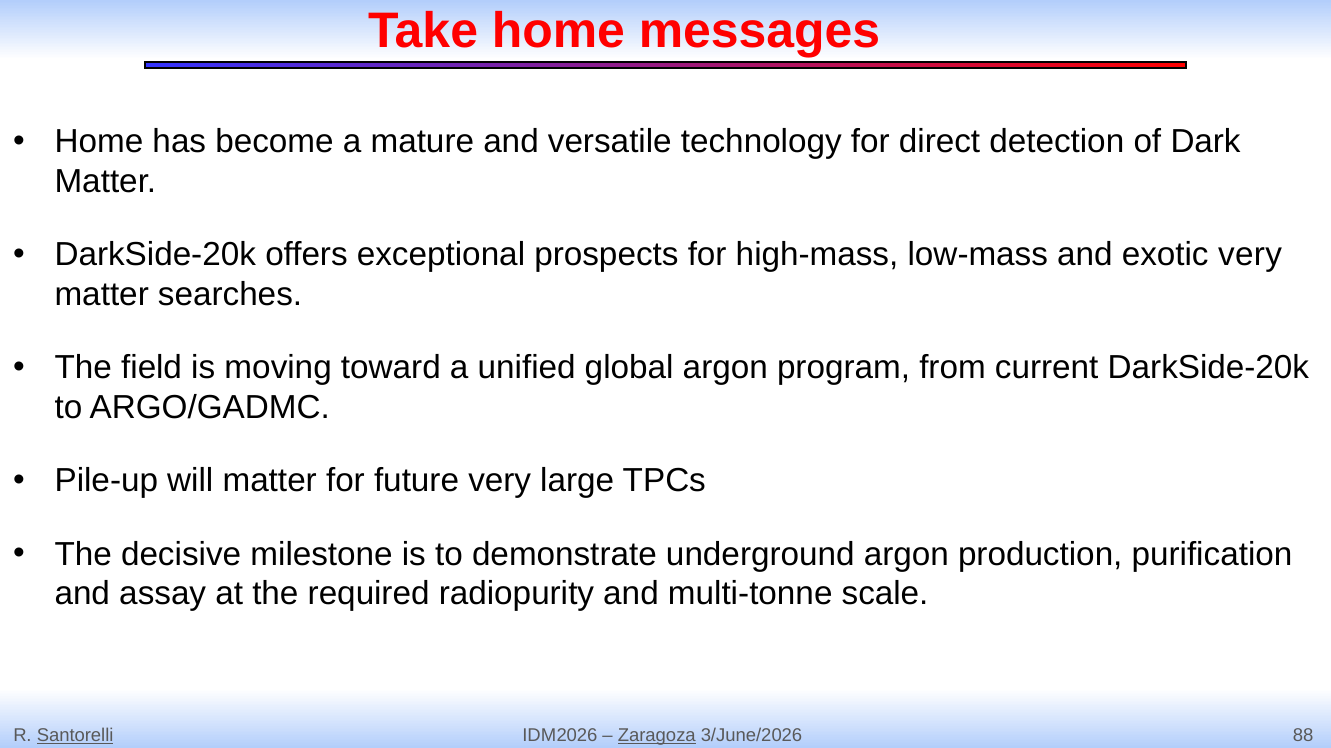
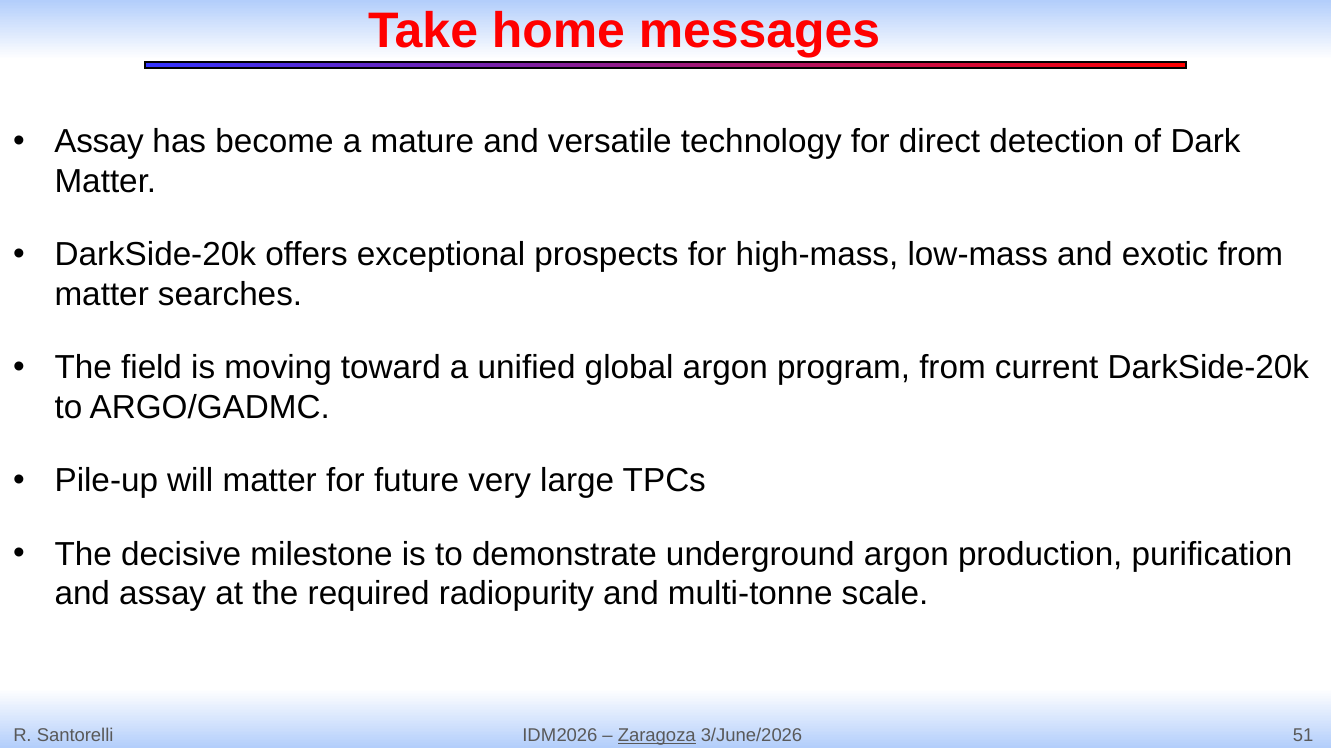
Home at (99, 142): Home -> Assay
very at (1250, 255): very -> from
Santorelli underline: present -> none
88: 88 -> 51
